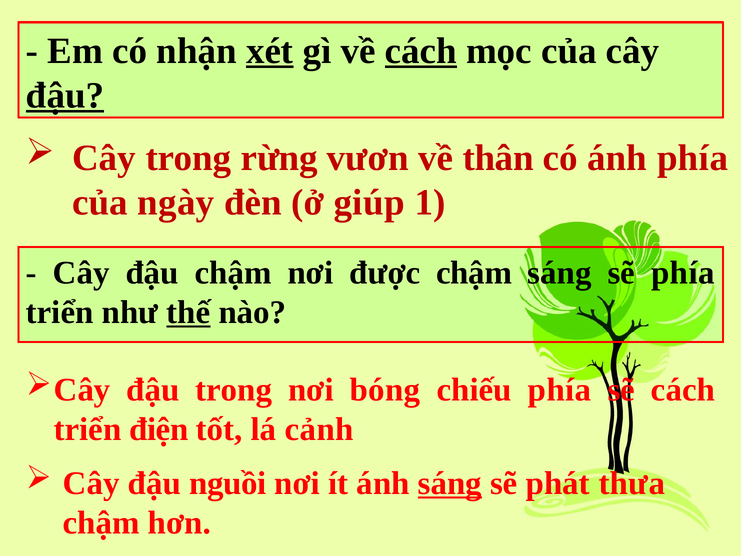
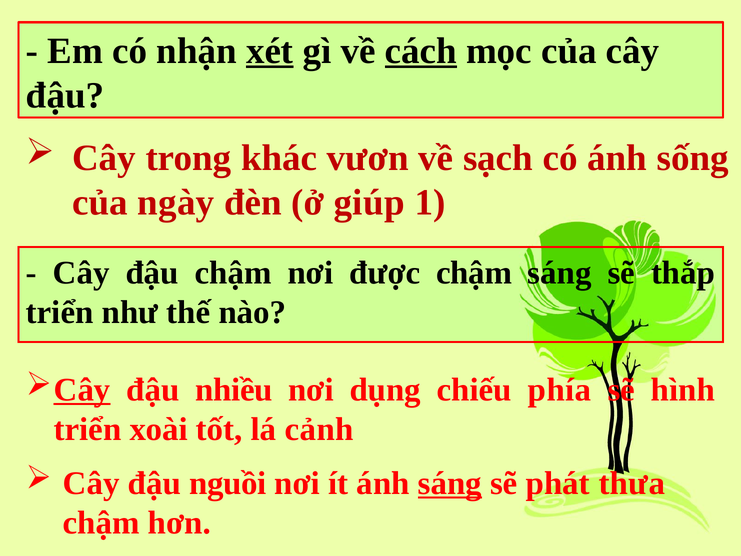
đậu at (65, 95) underline: present -> none
rừng: rừng -> khác
thân: thân -> sạch
ánh phía: phía -> sống
sẽ phía: phía -> thắp
thế underline: present -> none
Cây at (82, 390) underline: none -> present
đậu trong: trong -> nhiều
bóng: bóng -> dụng
sẽ cách: cách -> hình
điện: điện -> xoài
